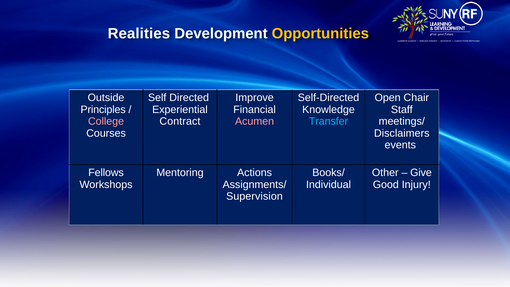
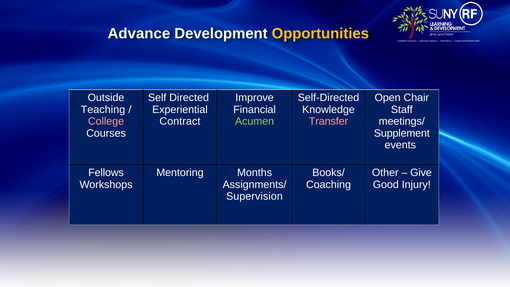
Realities: Realities -> Advance
Principles: Principles -> Teaching
Acumen colour: pink -> light green
Transfer colour: light blue -> pink
Disclaimers: Disclaimers -> Supplement
Actions: Actions -> Months
Individual: Individual -> Coaching
